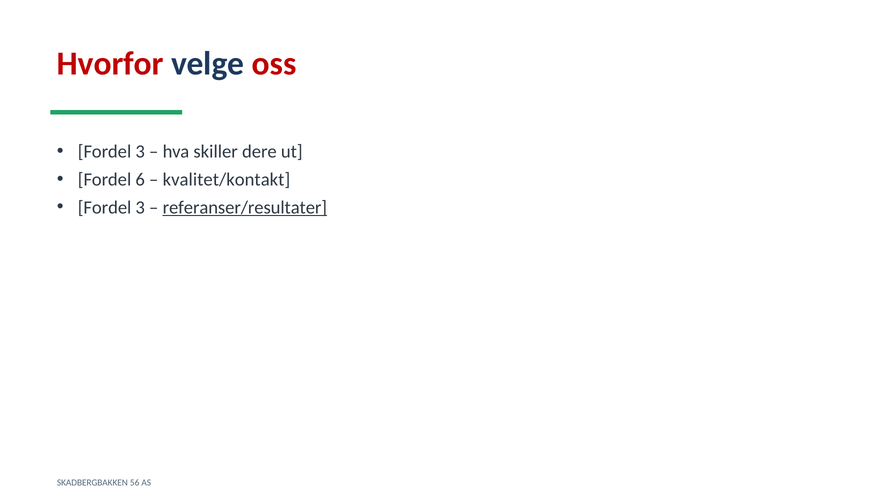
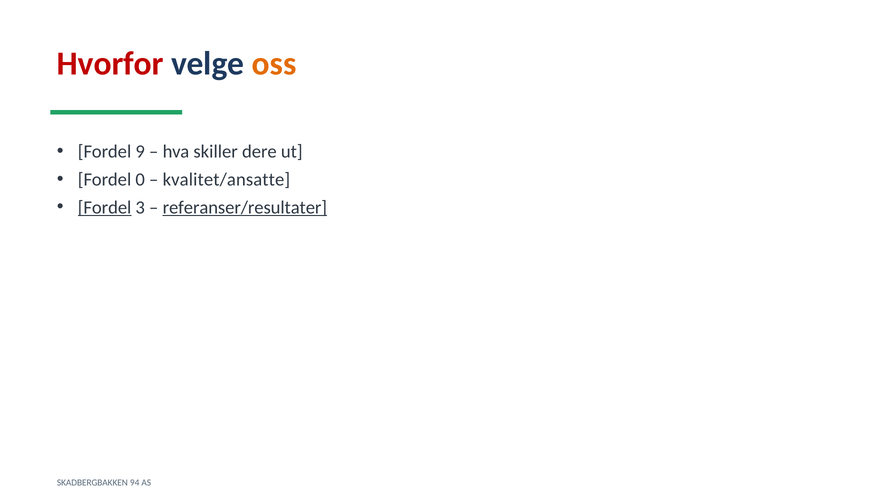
oss colour: red -> orange
3 at (140, 151): 3 -> 9
6: 6 -> 0
kvalitet/kontakt: kvalitet/kontakt -> kvalitet/ansatte
Fordel at (105, 207) underline: none -> present
56: 56 -> 94
